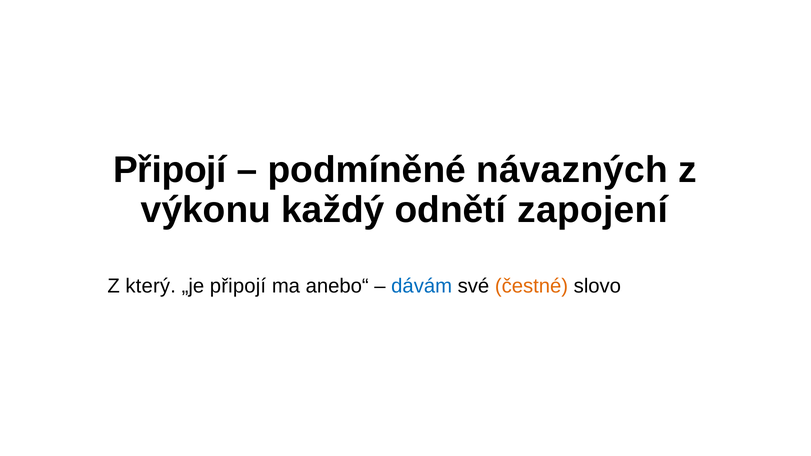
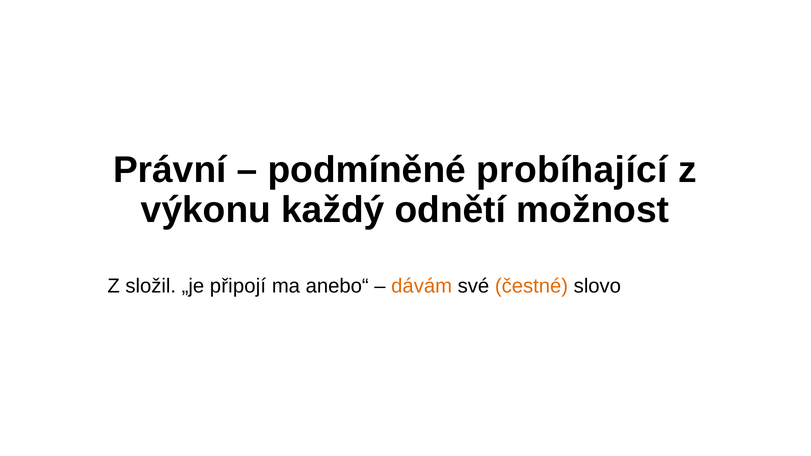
Připojí at (170, 170): Připojí -> Právní
návazných: návazných -> probíhající
zapojení: zapojení -> možnost
který: který -> složil
dávám colour: blue -> orange
